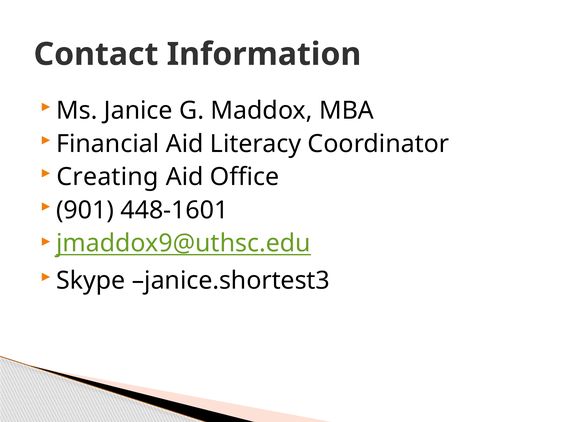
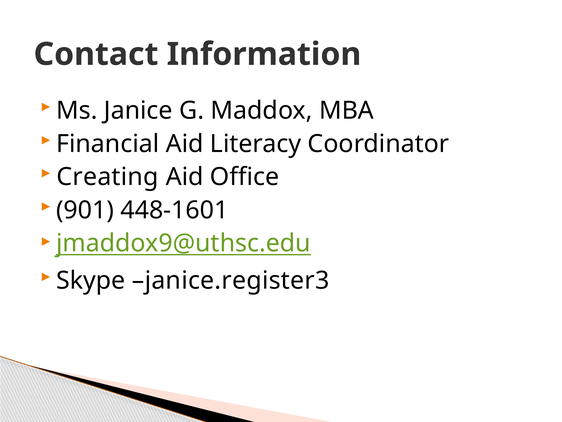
janice.shortest3: janice.shortest3 -> janice.register3
